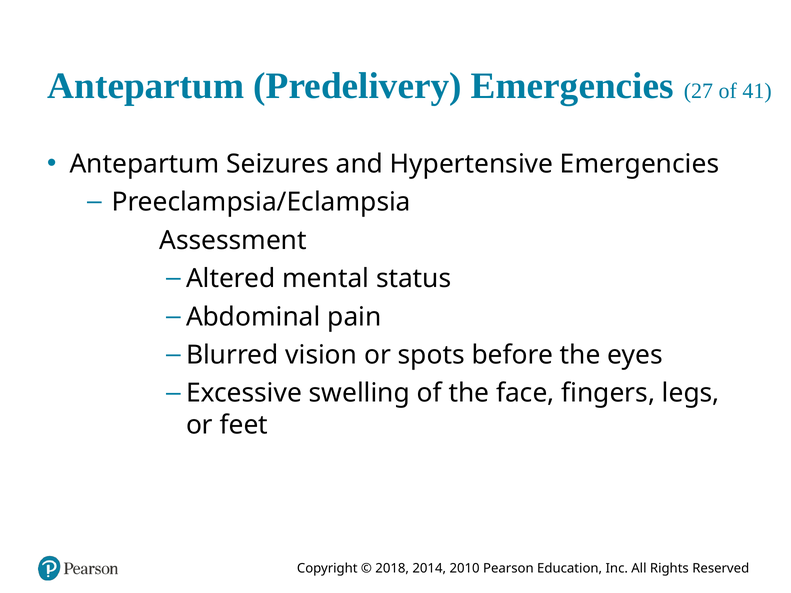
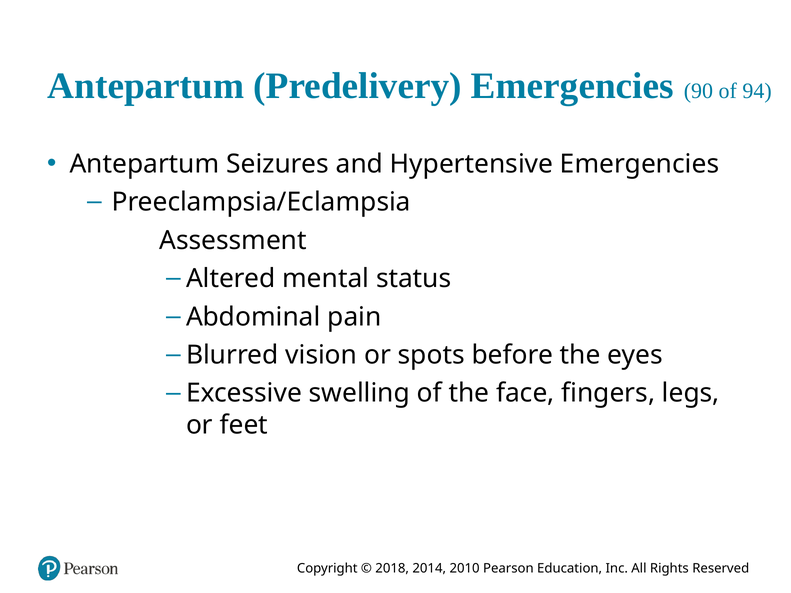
27: 27 -> 90
41: 41 -> 94
